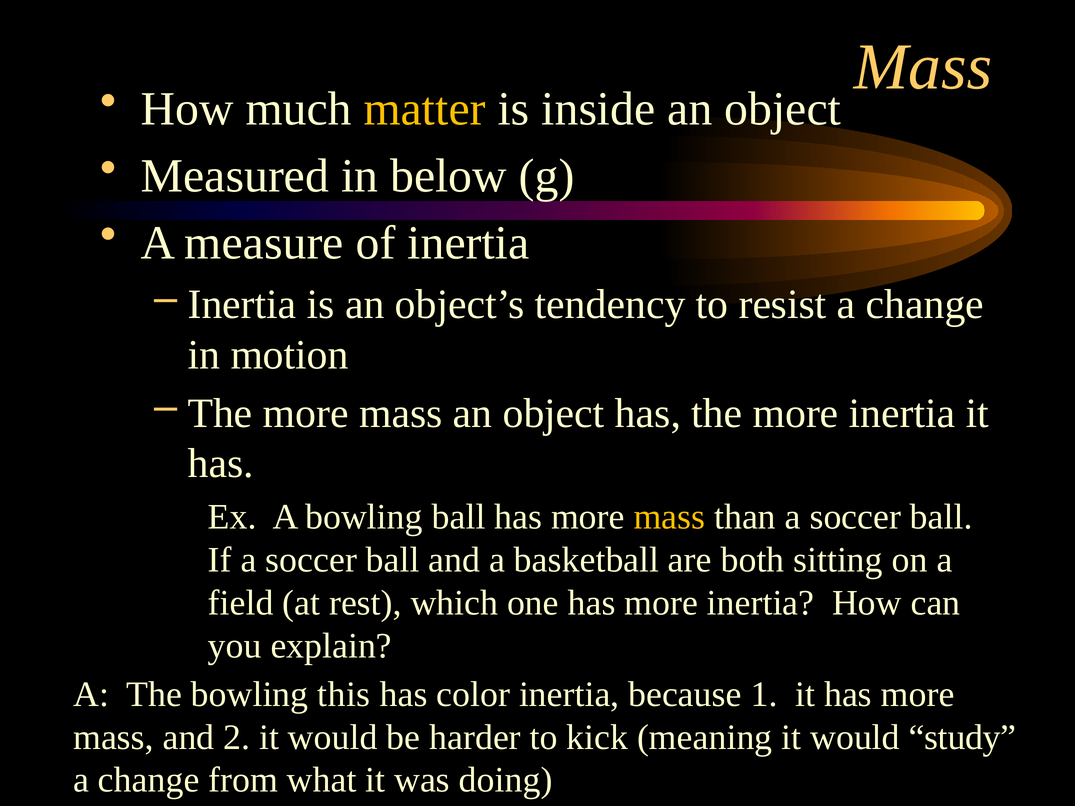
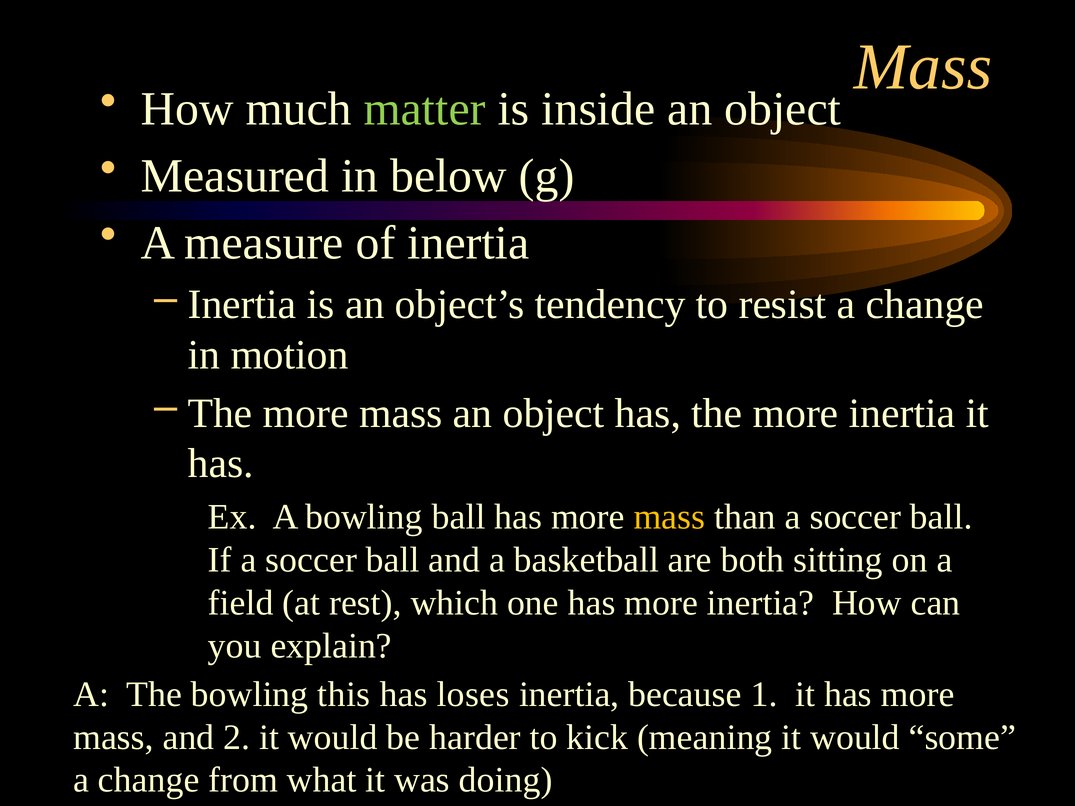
matter colour: yellow -> light green
color: color -> loses
study: study -> some
